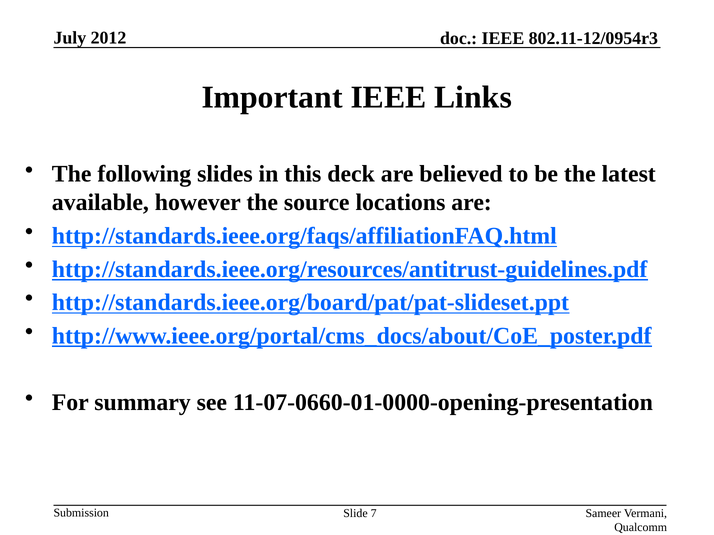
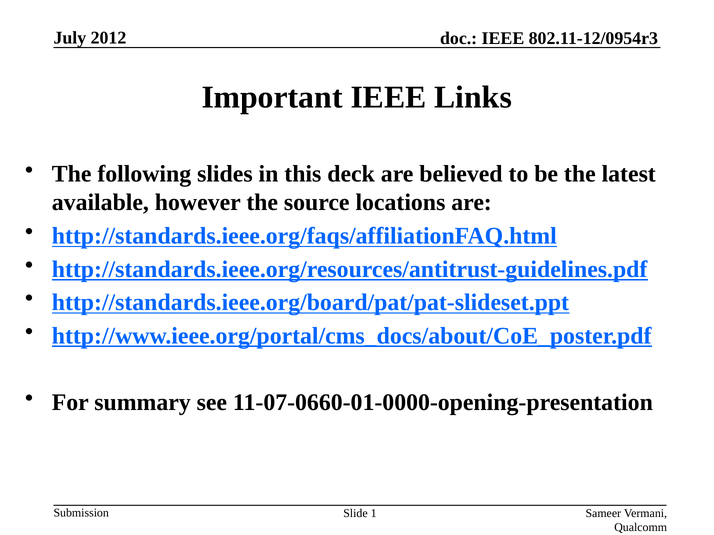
7: 7 -> 1
